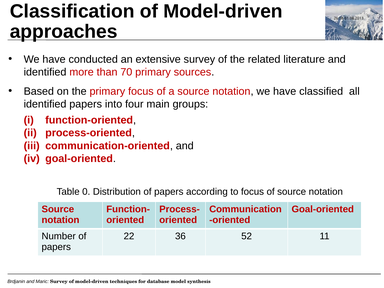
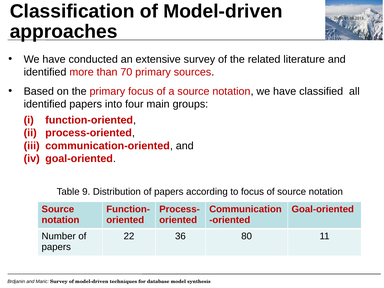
0: 0 -> 9
52: 52 -> 80
